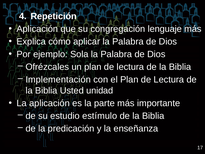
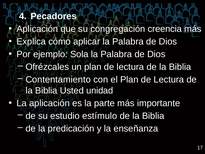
Repetición: Repetición -> Pecadores
lenguaje: lenguaje -> creencia
Implementación: Implementación -> Contentamiento
